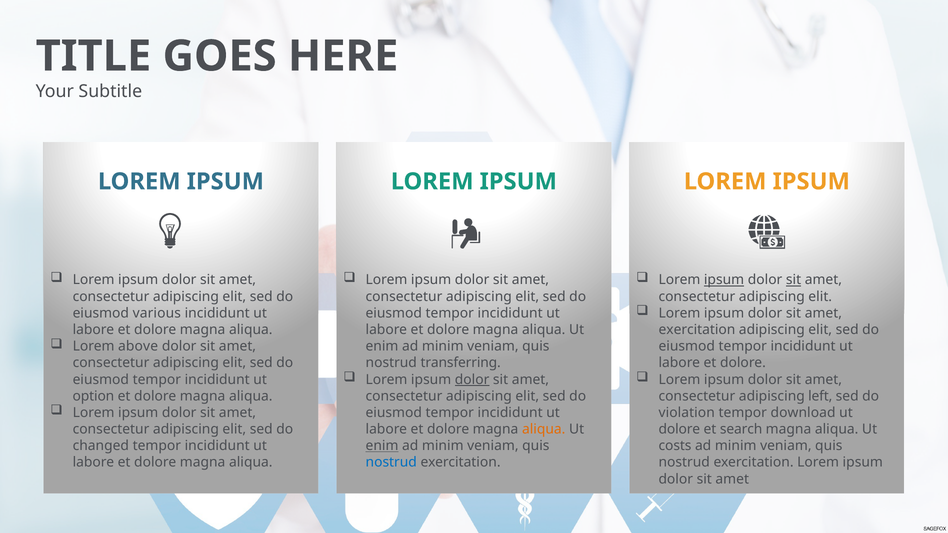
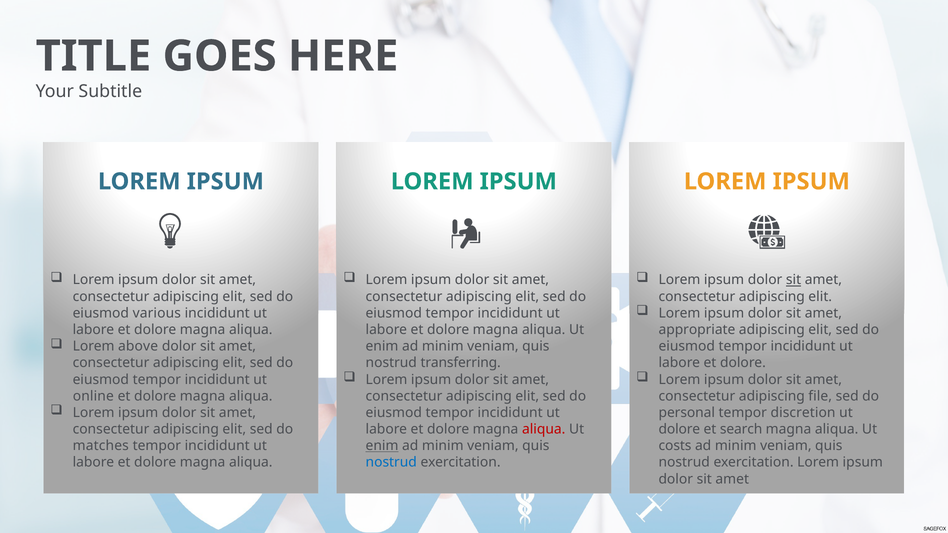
ipsum at (724, 280) underline: present -> none
exercitation at (697, 330): exercitation -> appropriate
dolor at (472, 380) underline: present -> none
option: option -> online
left: left -> file
violation: violation -> personal
download: download -> discretion
aliqua at (544, 429) colour: orange -> red
changed: changed -> matches
